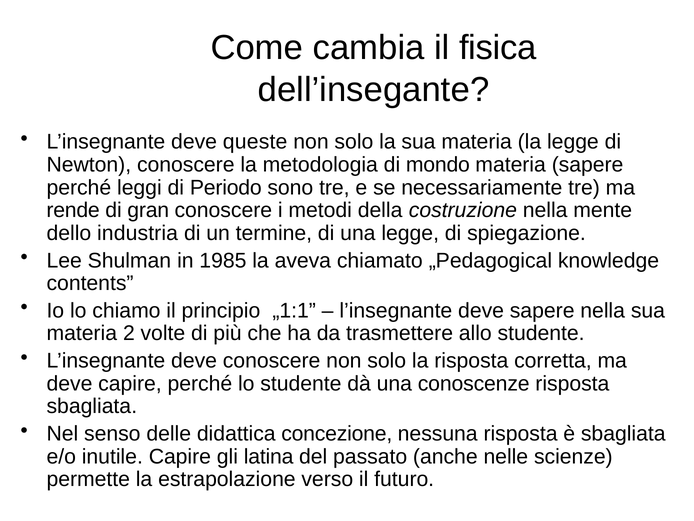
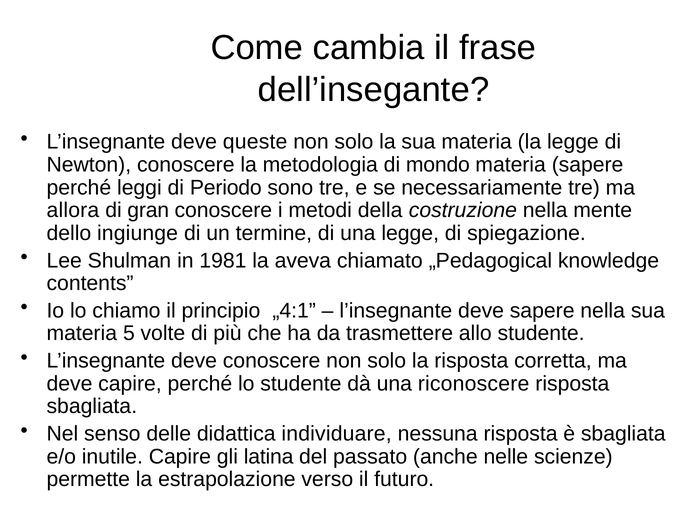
fisica: fisica -> frase
rende: rende -> allora
industria: industria -> ingiunge
1985: 1985 -> 1981
„1:1: „1:1 -> „4:1
2: 2 -> 5
conoscenze: conoscenze -> riconoscere
concezione: concezione -> individuare
